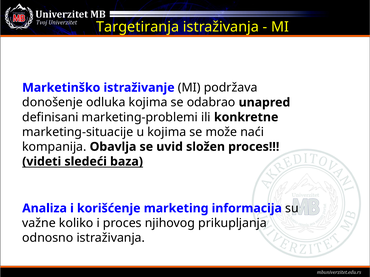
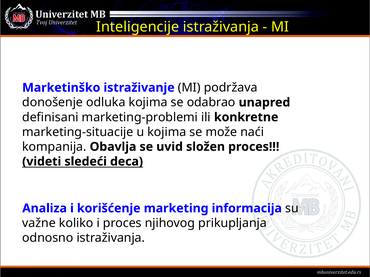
Targetiranja: Targetiranja -> Inteligencije
baza: baza -> deca
